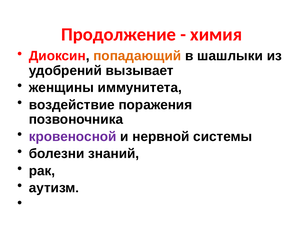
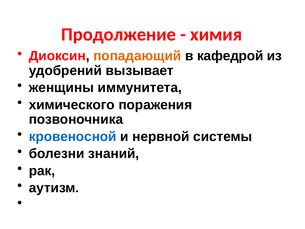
шашлыки: шашлыки -> кафедрой
воздействие: воздействие -> химического
кровеносной colour: purple -> blue
